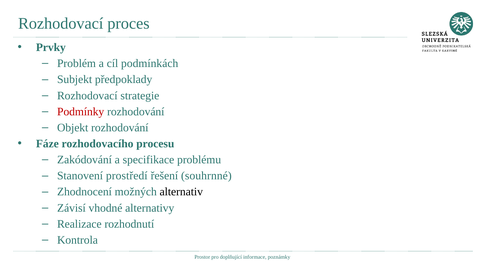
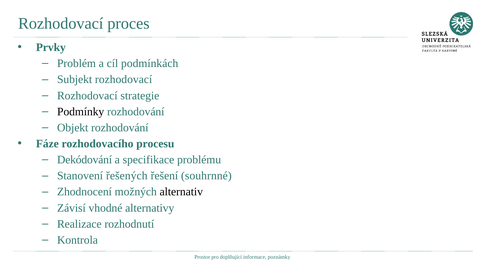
Subjekt předpoklady: předpoklady -> rozhodovací
Podmínky colour: red -> black
Zakódování: Zakódování -> Dekódování
prostředí: prostředí -> řešených
